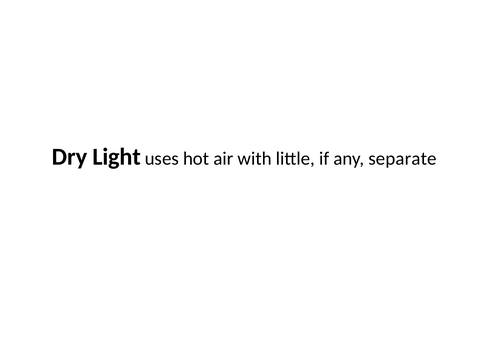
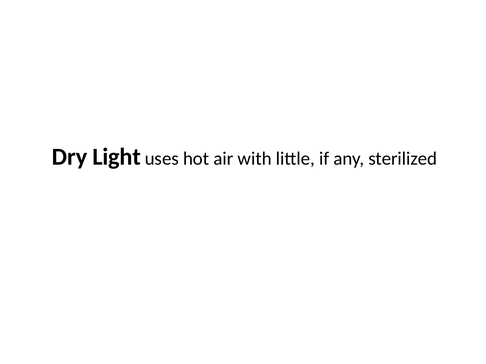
separate: separate -> sterilized
